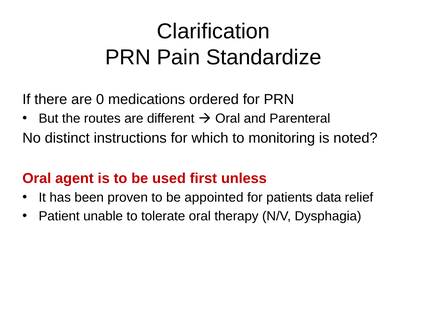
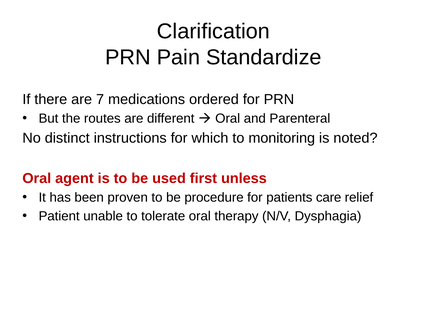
0: 0 -> 7
appointed: appointed -> procedure
data: data -> care
